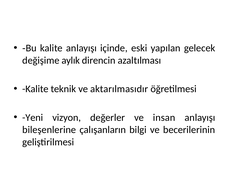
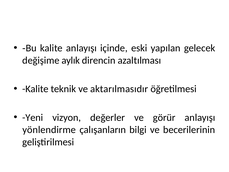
insan: insan -> görür
bileşenlerine: bileşenlerine -> yönlendirme
